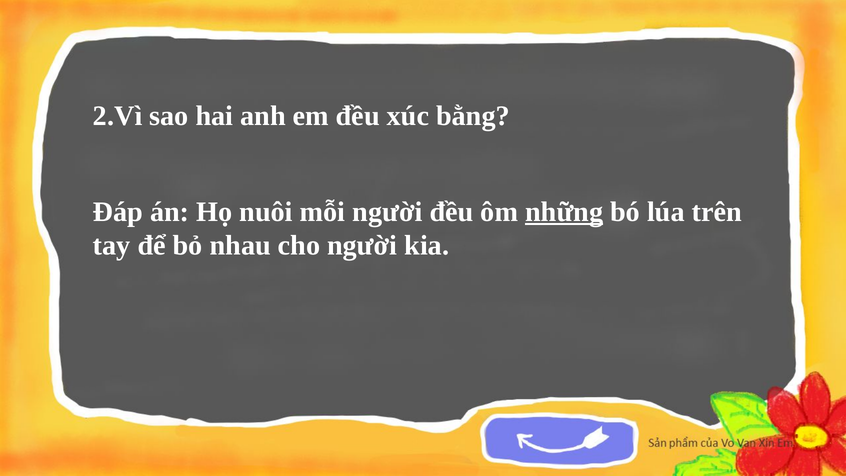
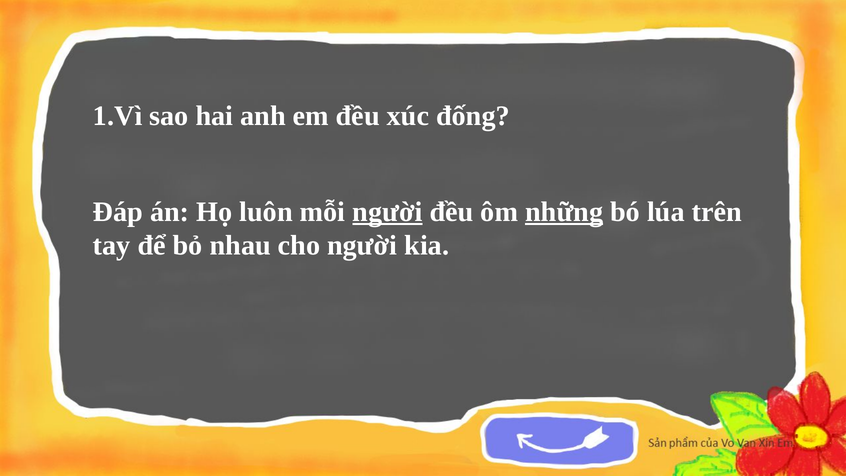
2.Vì: 2.Vì -> 1.Vì
bằng: bằng -> đống
nuôi: nuôi -> luôn
người at (387, 212) underline: none -> present
